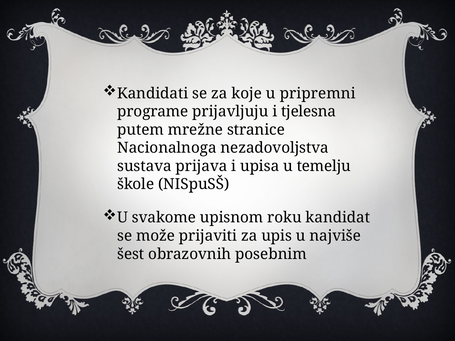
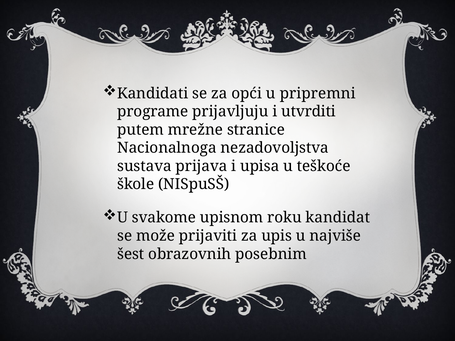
koje: koje -> opći
tjelesna: tjelesna -> utvrditi
temelju: temelju -> teškoće
